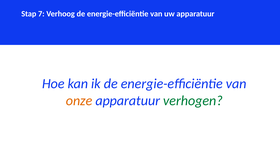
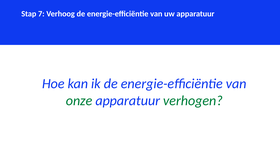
onze colour: orange -> green
